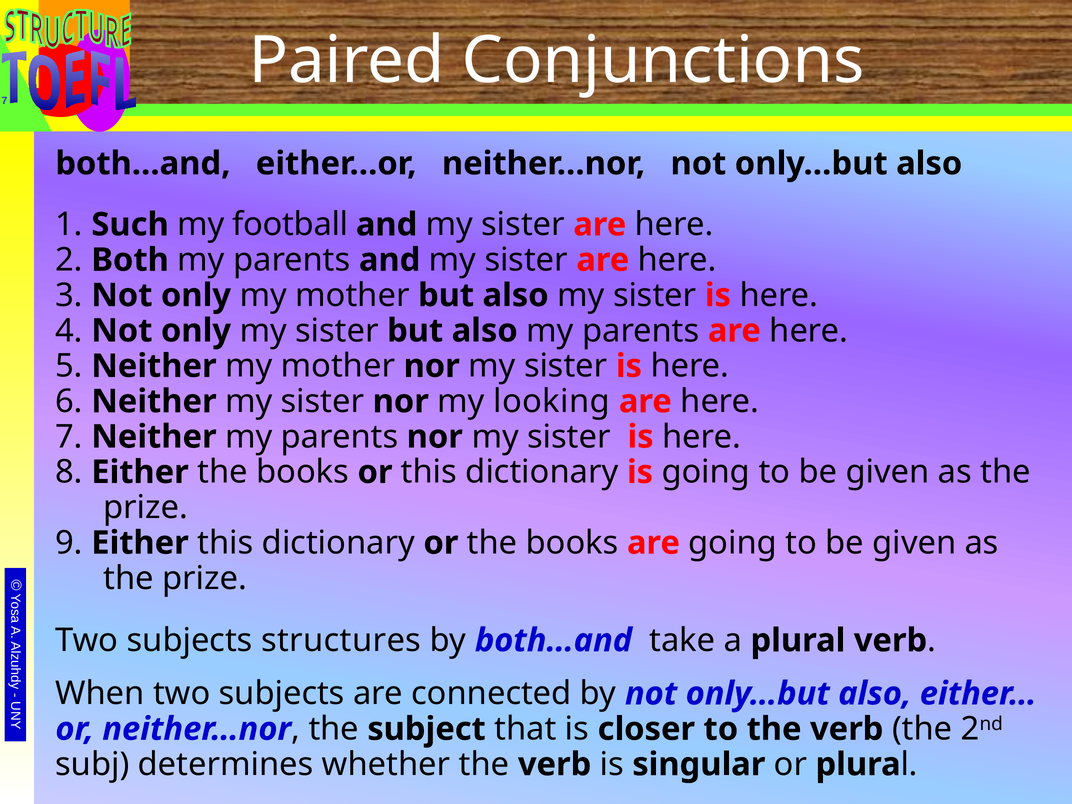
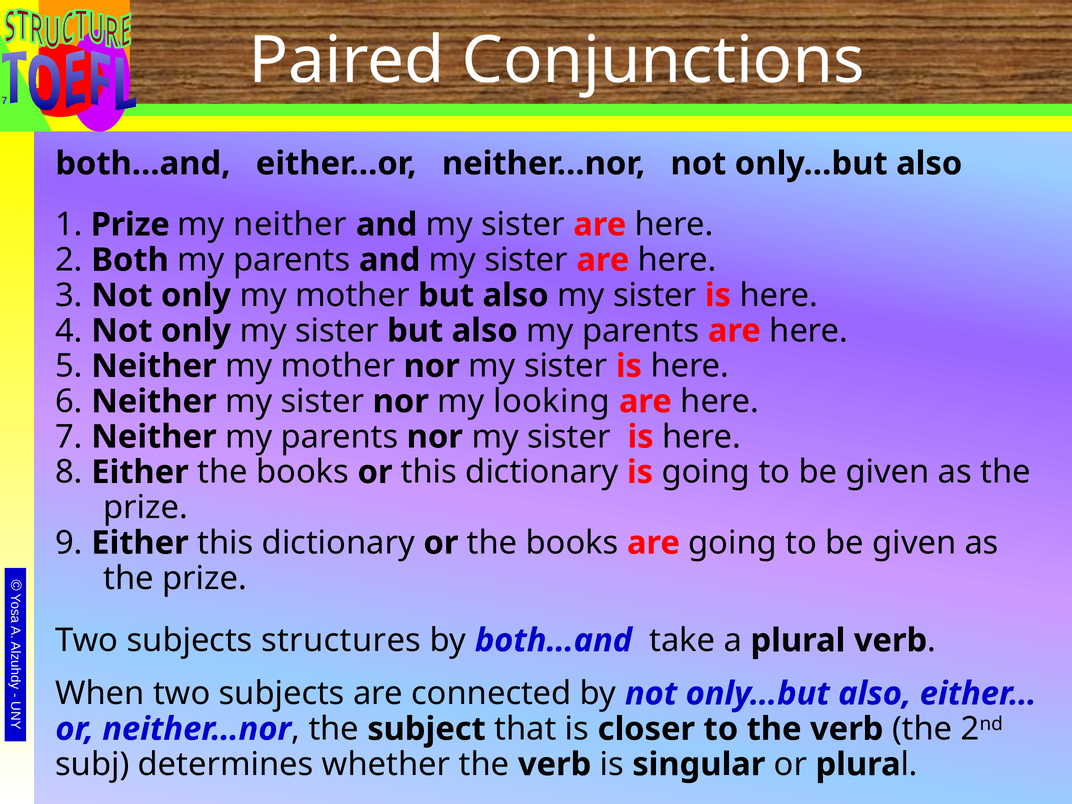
1 Such: Such -> Prize
my football: football -> neither
